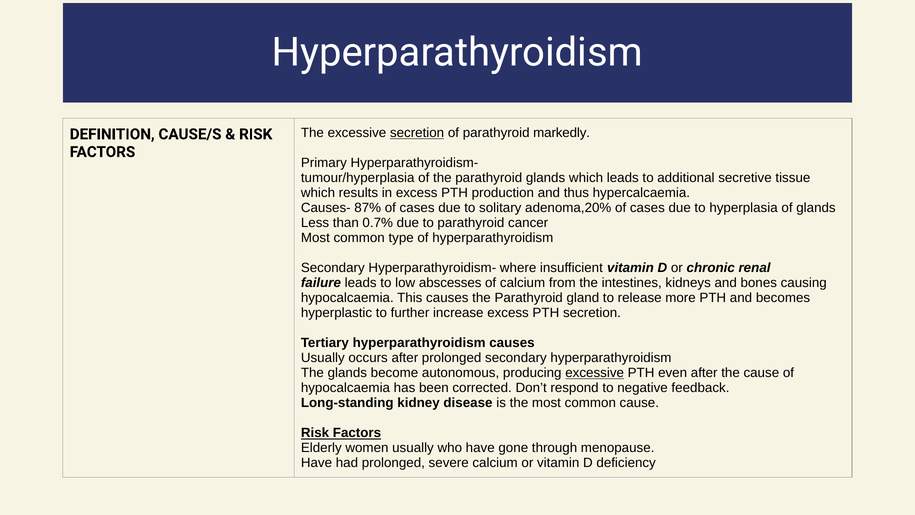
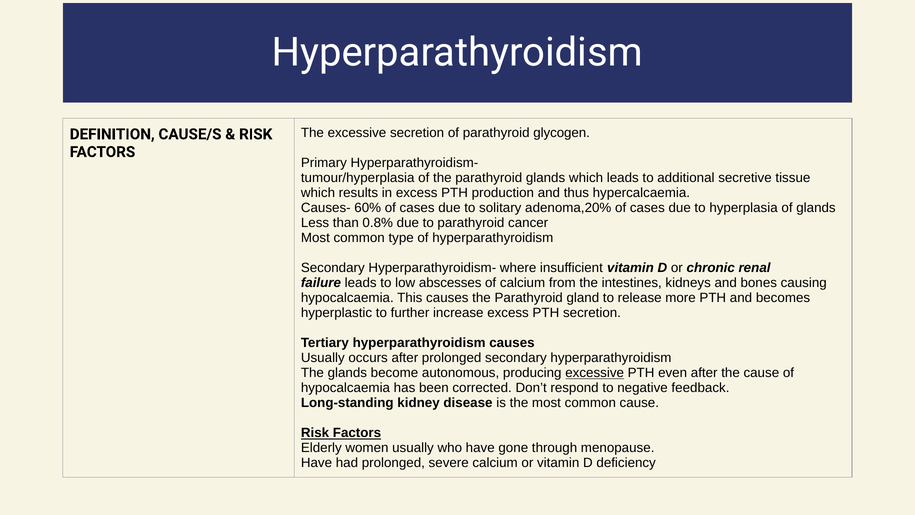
secretion at (417, 133) underline: present -> none
markedly: markedly -> glycogen
87%: 87% -> 60%
0.7%: 0.7% -> 0.8%
